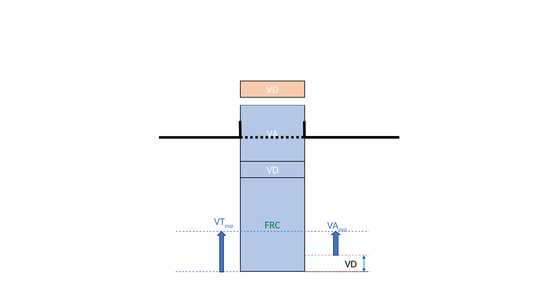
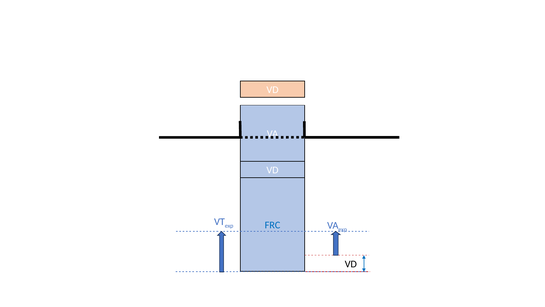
FRC colour: green -> blue
